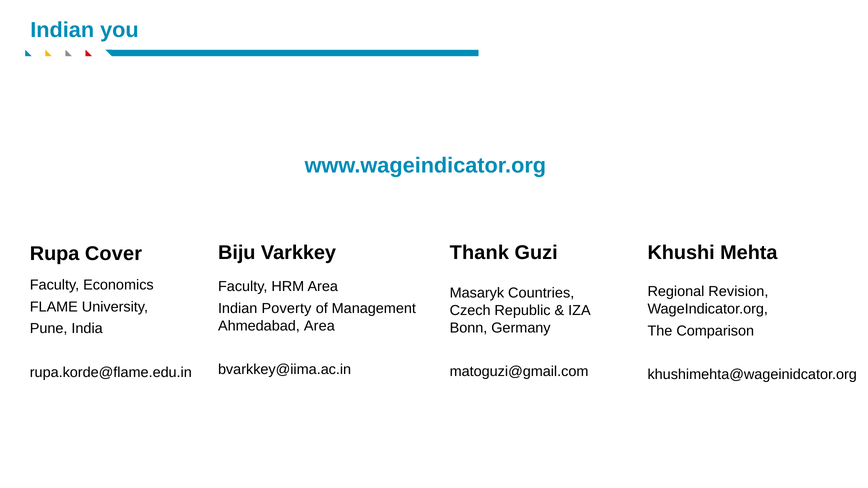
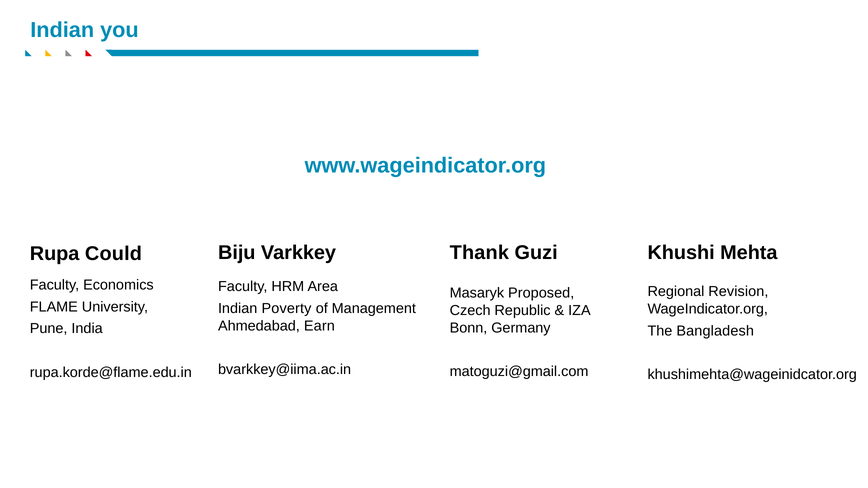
Cover: Cover -> Could
Countries: Countries -> Proposed
Ahmedabad Area: Area -> Earn
Comparison: Comparison -> Bangladesh
